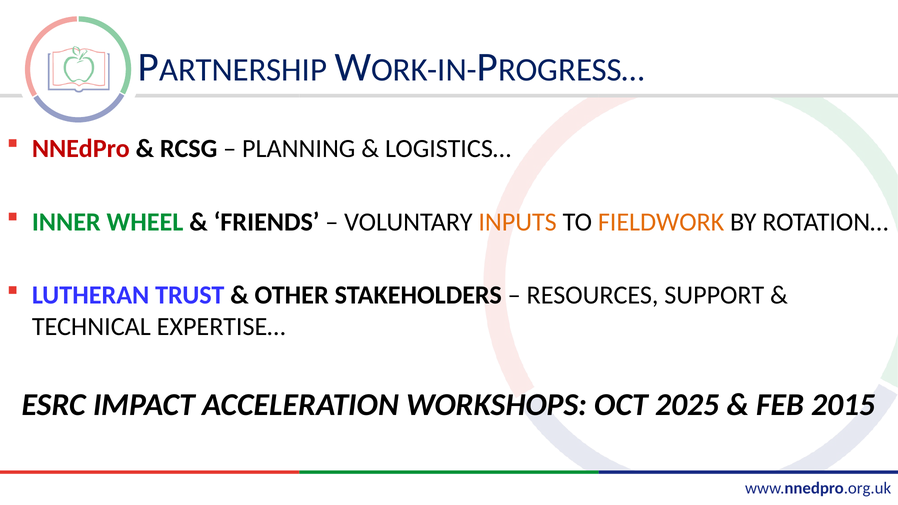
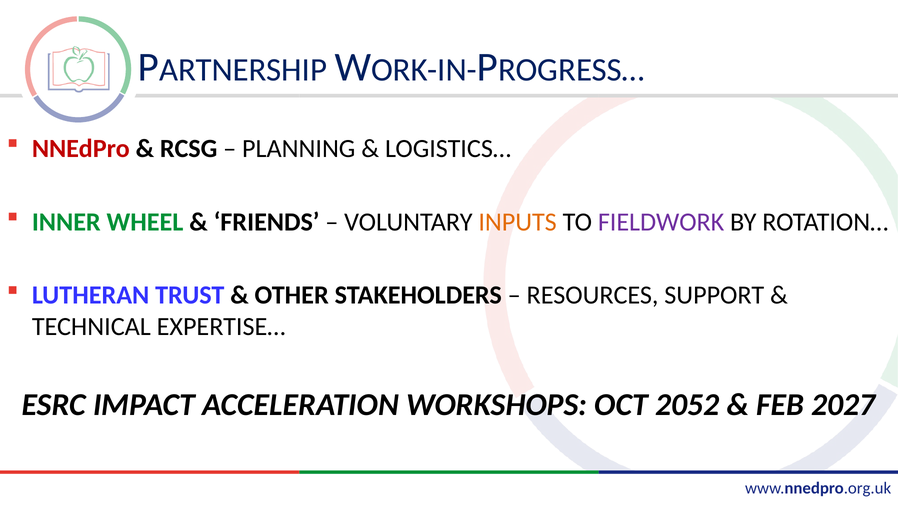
FIELDWORK colour: orange -> purple
2025: 2025 -> 2052
2015: 2015 -> 2027
